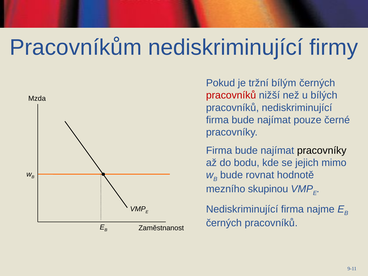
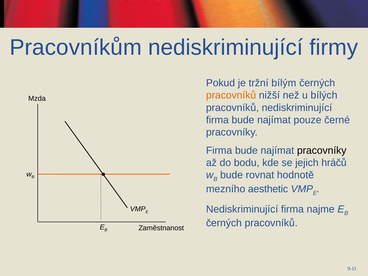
pracovníků at (231, 95) colour: red -> orange
mimo: mimo -> hráčů
skupinou: skupinou -> aesthetic
